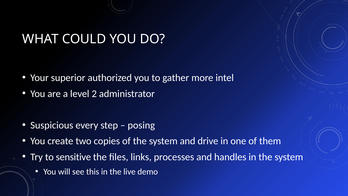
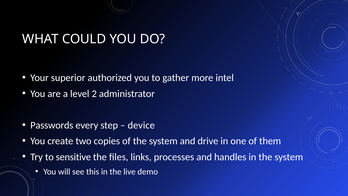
Suspicious: Suspicious -> Passwords
posing: posing -> device
